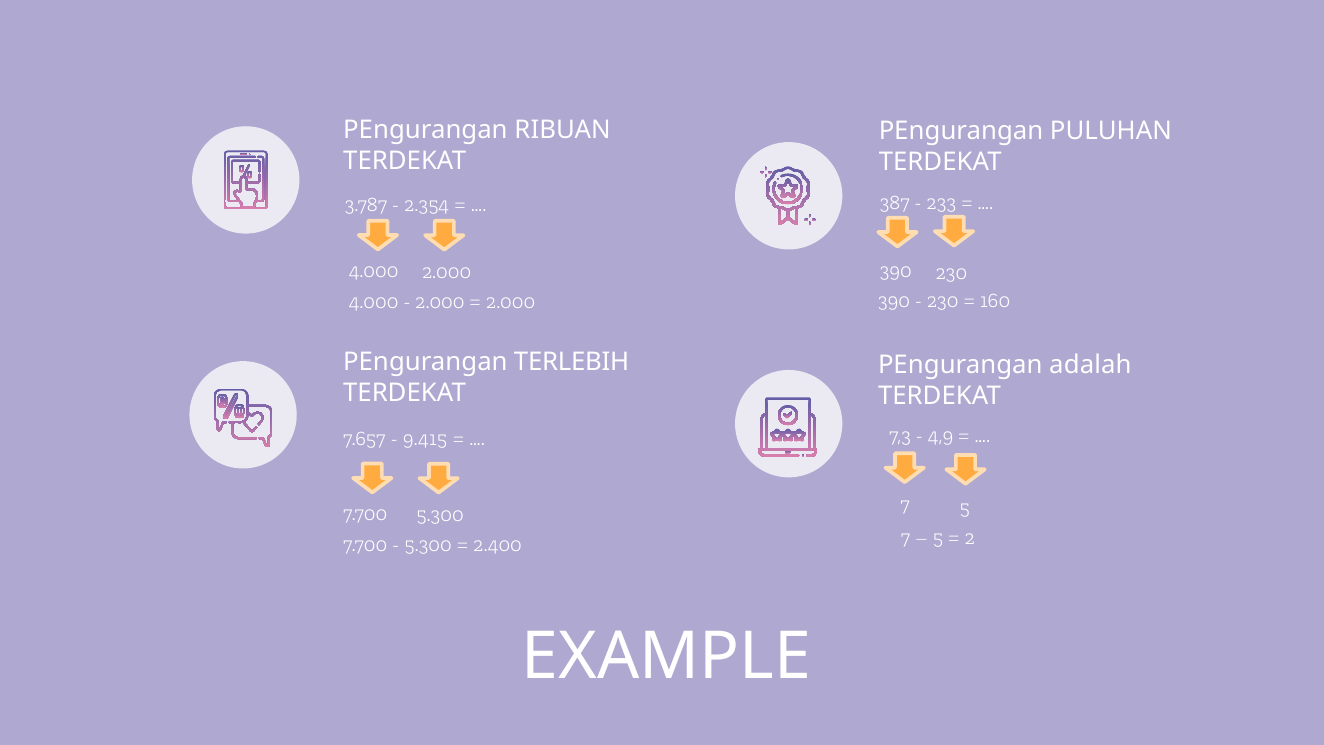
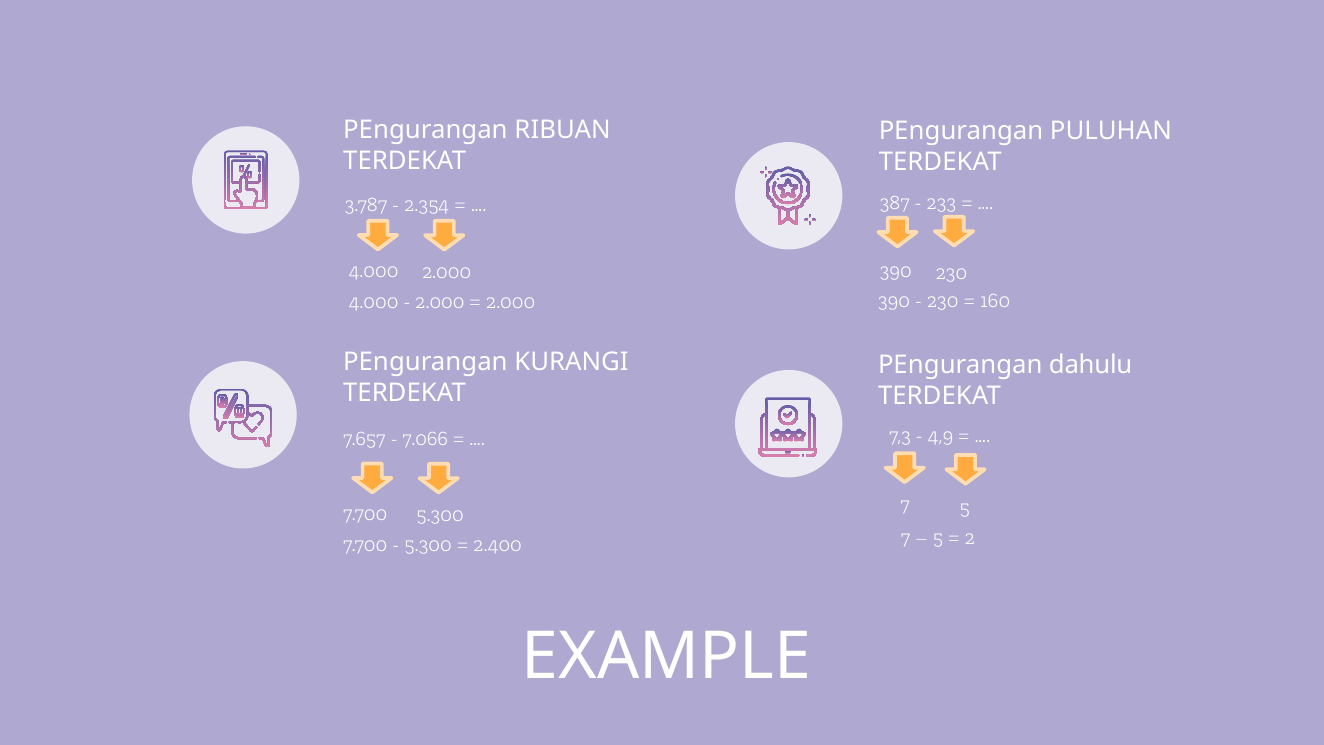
TERLEBIH: TERLEBIH -> KURANGI
adalah: adalah -> dahulu
9.415: 9.415 -> 7.066
